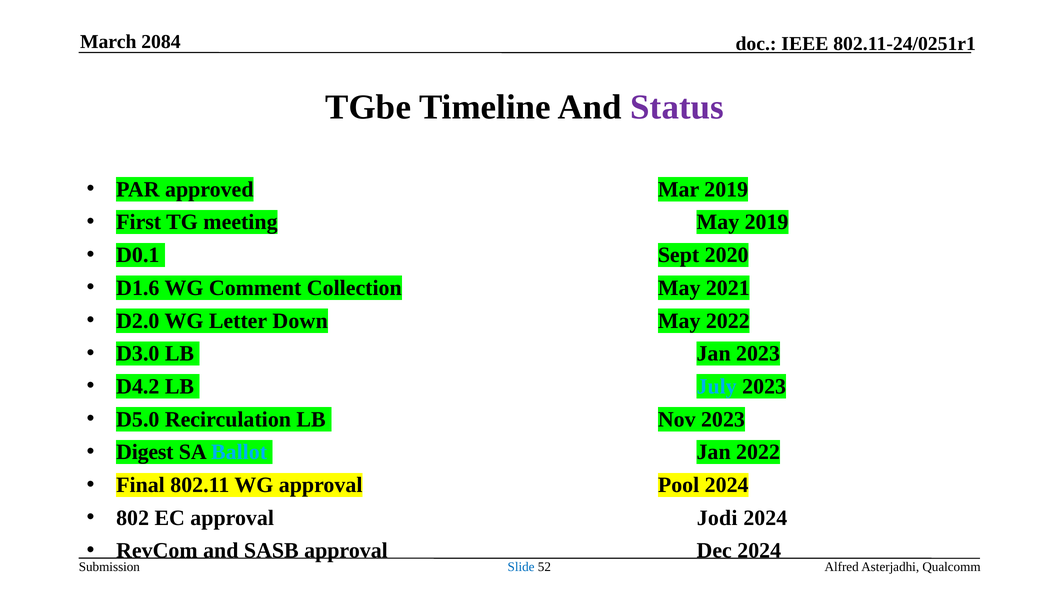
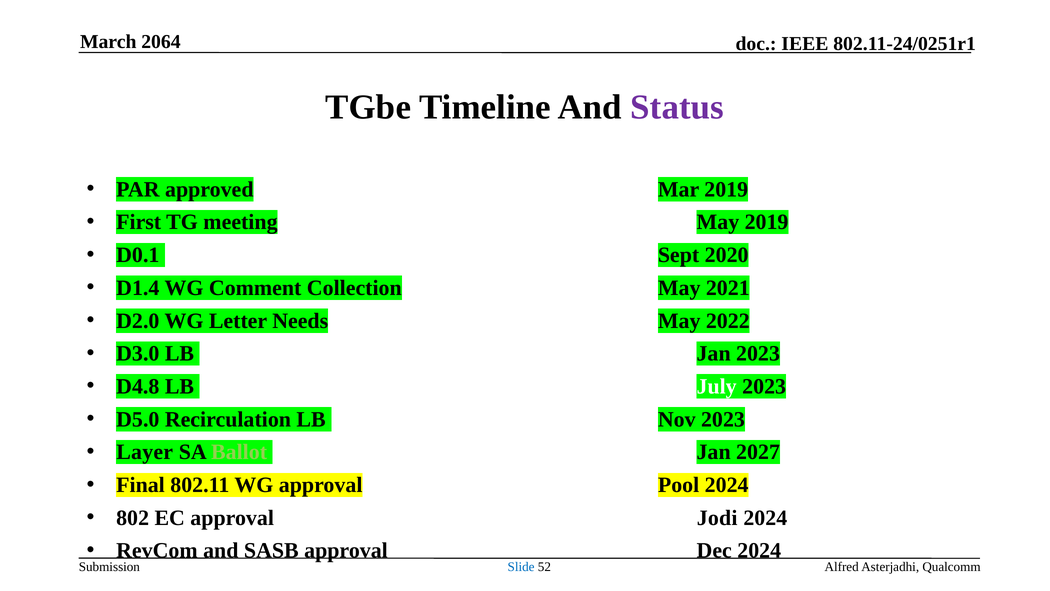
2084: 2084 -> 2064
D1.6: D1.6 -> D1.4
Down: Down -> Needs
D4.2: D4.2 -> D4.8
July colour: light blue -> white
Digest: Digest -> Layer
Ballot colour: light blue -> light green
Jan 2022: 2022 -> 2027
